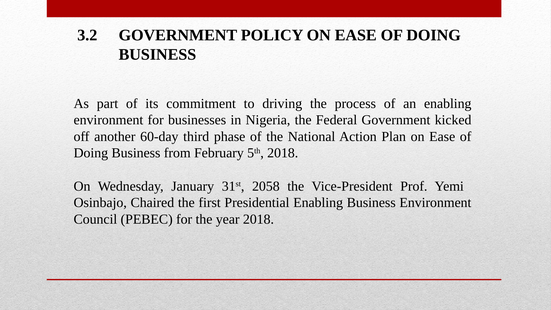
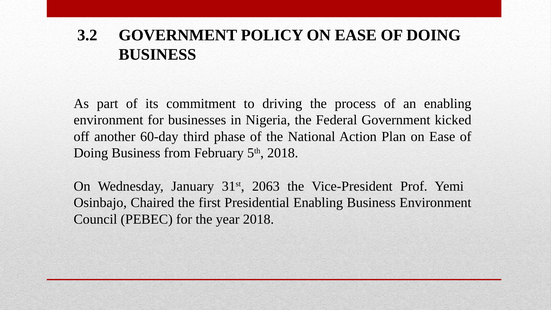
2058: 2058 -> 2063
